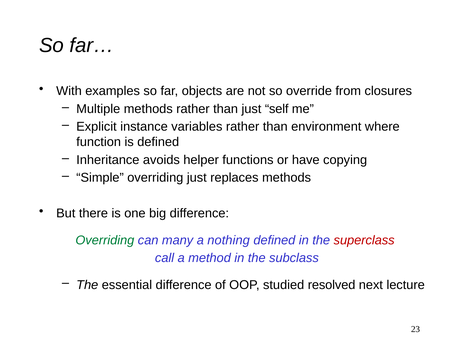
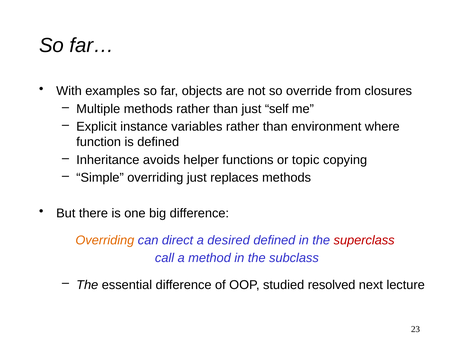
have: have -> topic
Overriding at (105, 240) colour: green -> orange
many: many -> direct
nothing: nothing -> desired
